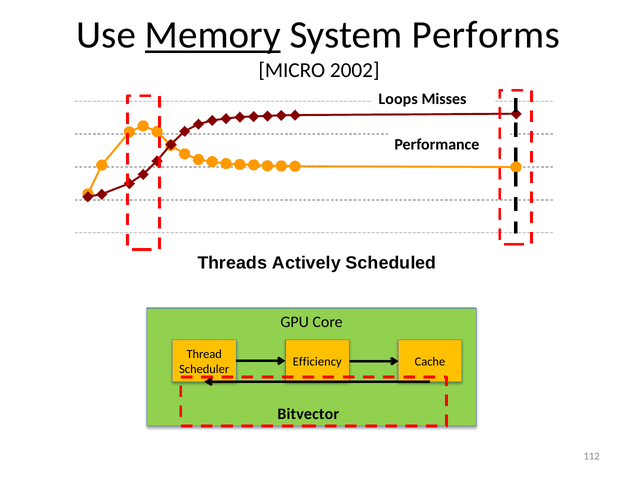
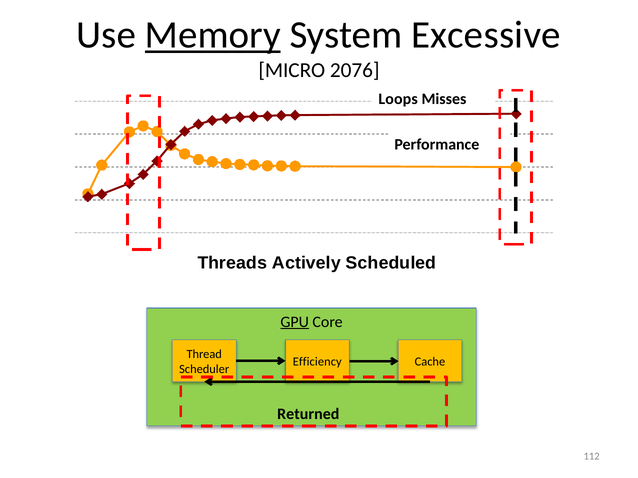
Performs: Performs -> Excessive
2002: 2002 -> 2076
GPU underline: none -> present
Bitvector: Bitvector -> Returned
